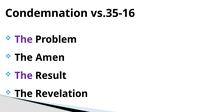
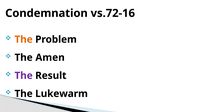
vs.35-16: vs.35-16 -> vs.72-16
The at (24, 39) colour: purple -> orange
Revelation: Revelation -> Lukewarm
